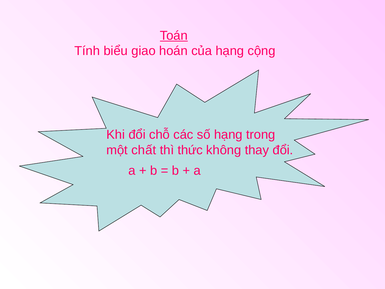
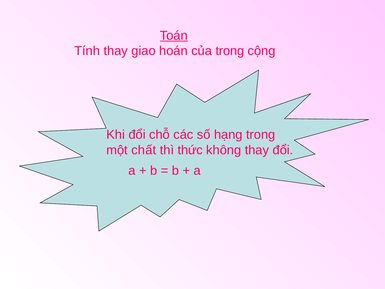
Tính biểu: biểu -> thay
của hạng: hạng -> trong
